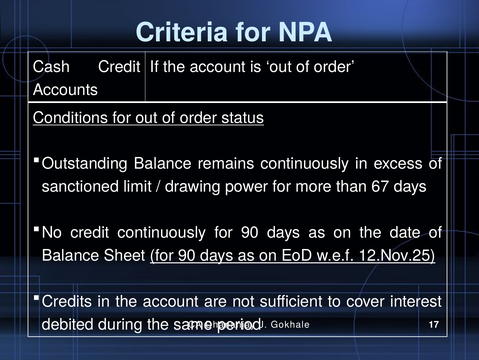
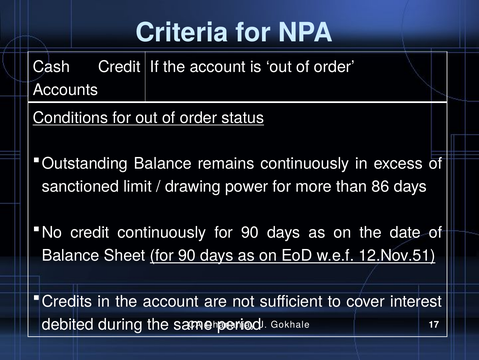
67: 67 -> 86
12.Nov.25: 12.Nov.25 -> 12.Nov.51
